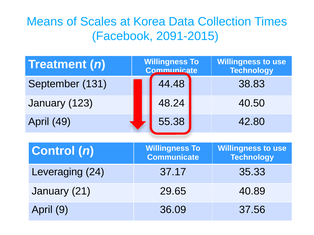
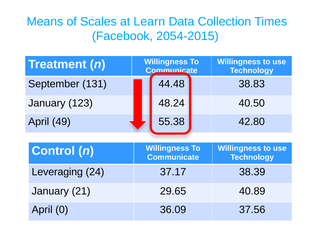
Korea: Korea -> Learn
2091-2015: 2091-2015 -> 2054-2015
35.33: 35.33 -> 38.39
9: 9 -> 0
